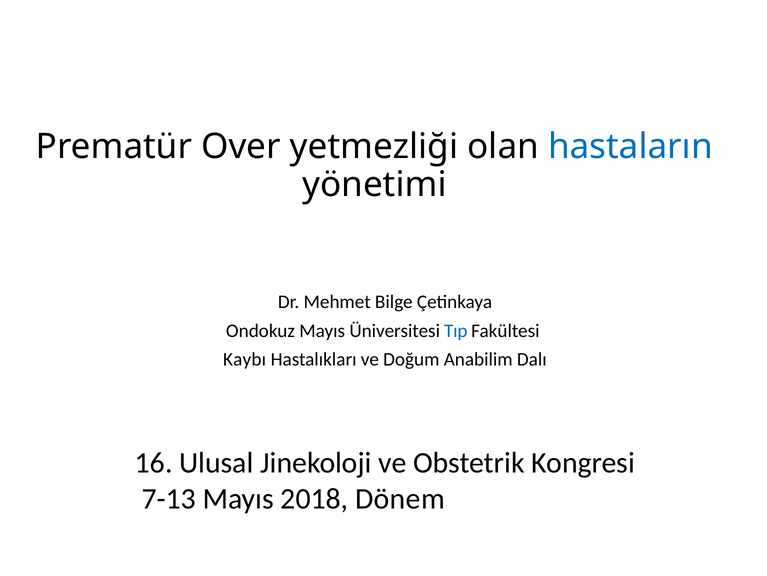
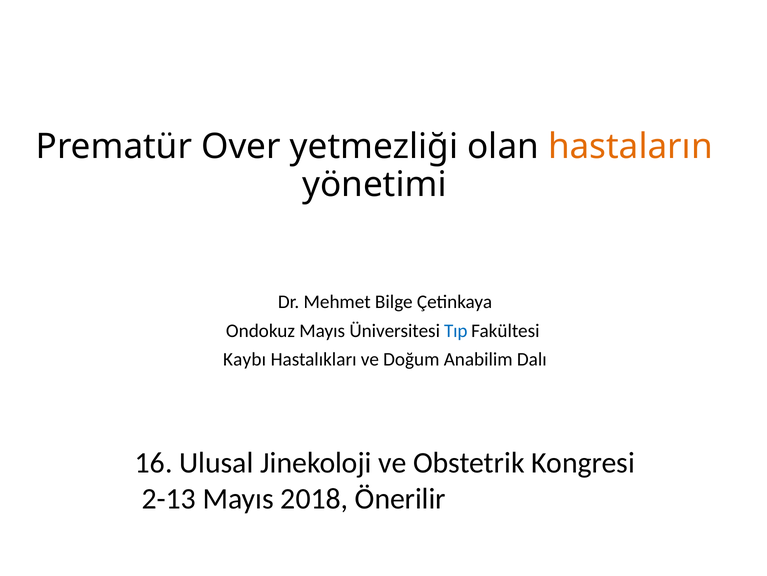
hastaların colour: blue -> orange
7-13: 7-13 -> 2-13
Dönem: Dönem -> Önerilir
